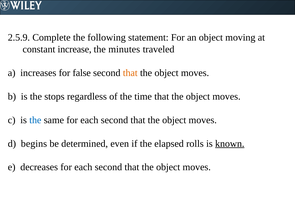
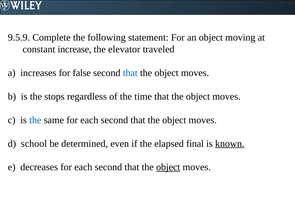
2.5.9: 2.5.9 -> 9.5.9
minutes: minutes -> elevator
that at (130, 73) colour: orange -> blue
begins: begins -> school
rolls: rolls -> final
object at (168, 167) underline: none -> present
